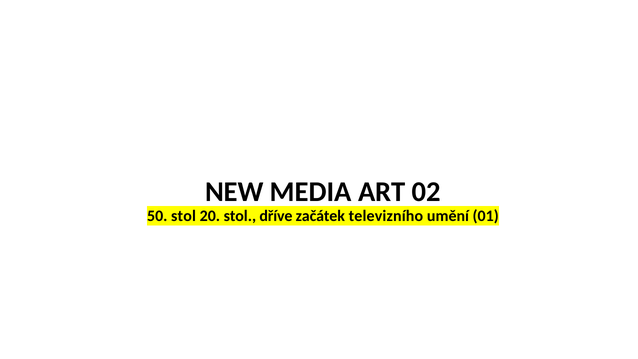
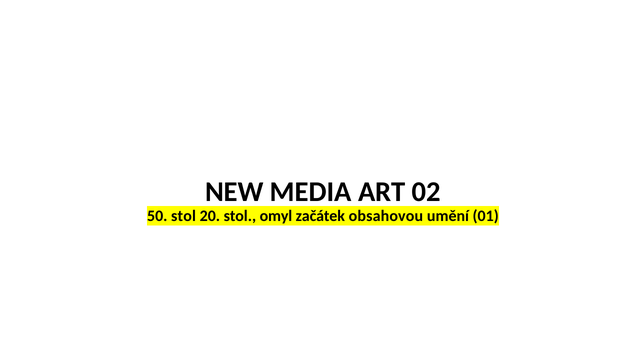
dříve: dříve -> omyl
televizního: televizního -> obsahovou
